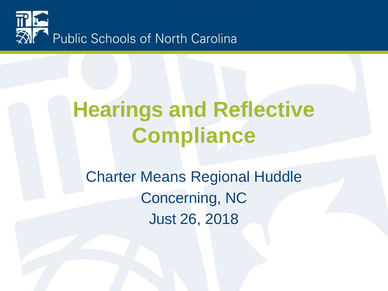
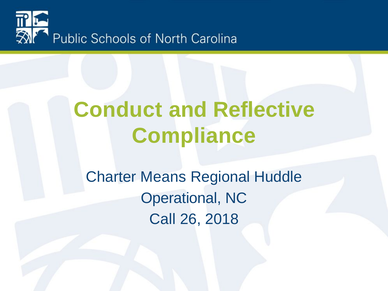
Hearings: Hearings -> Conduct
Concerning: Concerning -> Operational
Just: Just -> Call
